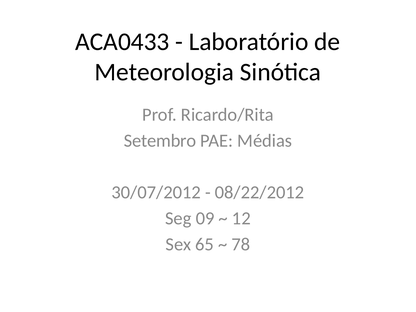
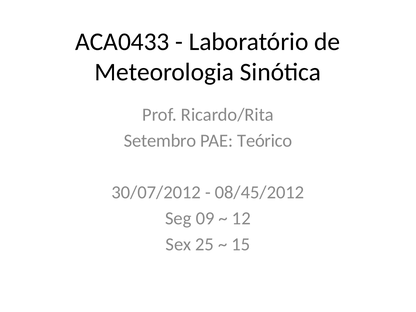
Médias: Médias -> Teórico
08/22/2012: 08/22/2012 -> 08/45/2012
65: 65 -> 25
78: 78 -> 15
